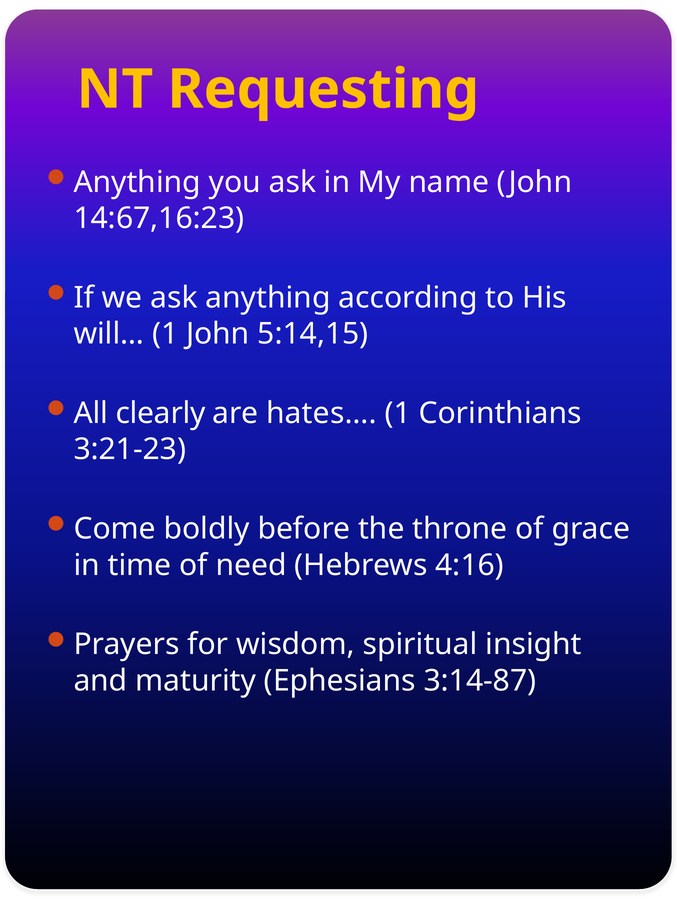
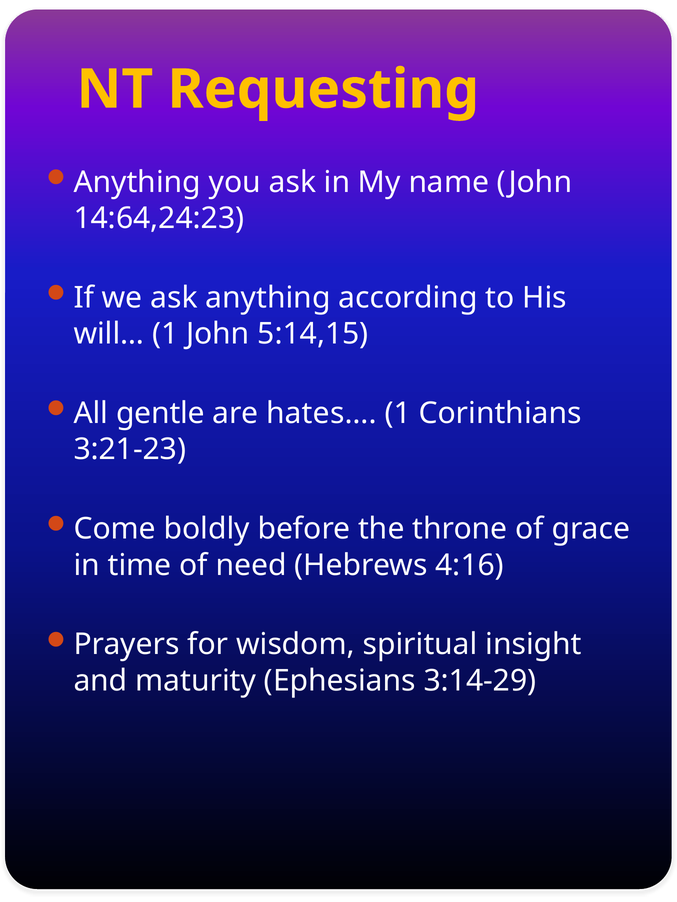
14:67,16:23: 14:67,16:23 -> 14:64,24:23
clearly: clearly -> gentle
3:14-87: 3:14-87 -> 3:14-29
